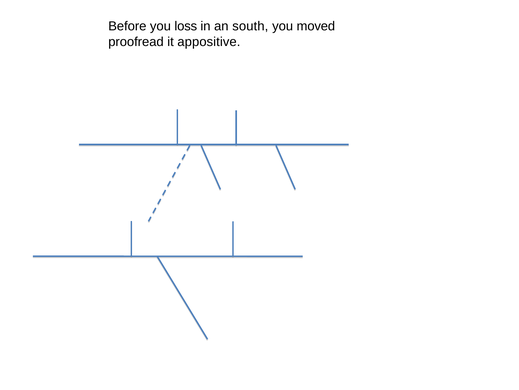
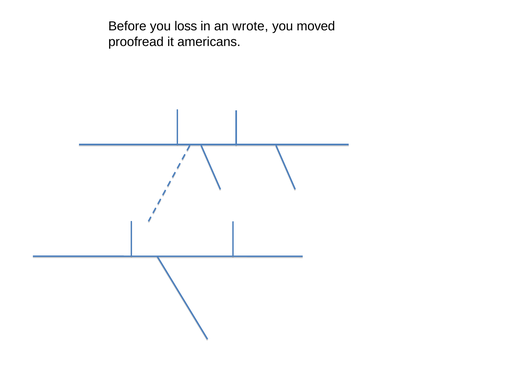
south: south -> wrote
appositive: appositive -> americans
